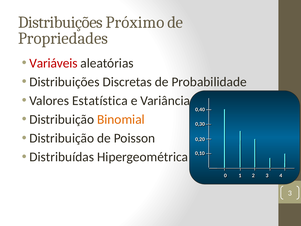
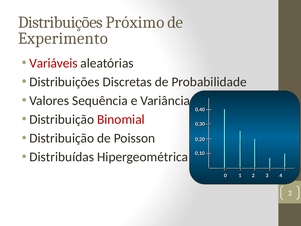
Propriedades: Propriedades -> Experimento
Estatística: Estatística -> Sequência
Binomial colour: orange -> red
